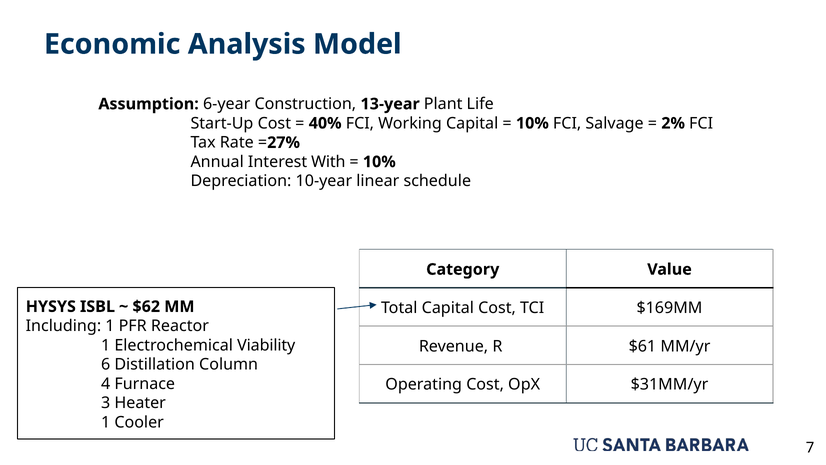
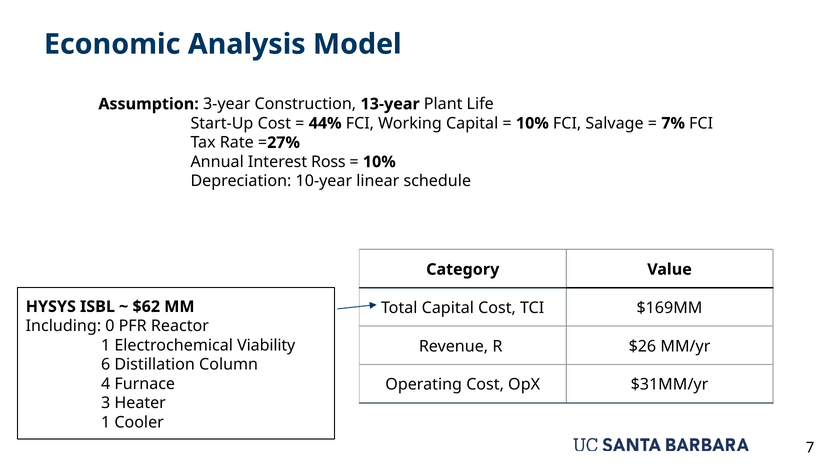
6-year: 6-year -> 3-year
40%: 40% -> 44%
2%: 2% -> 7%
With: With -> Ross
Including 1: 1 -> 0
$61: $61 -> $26
